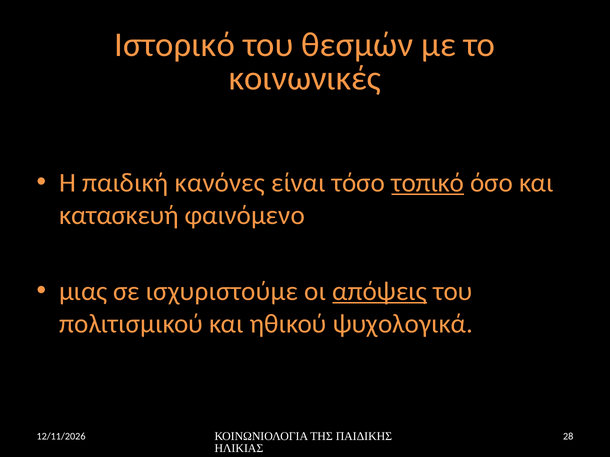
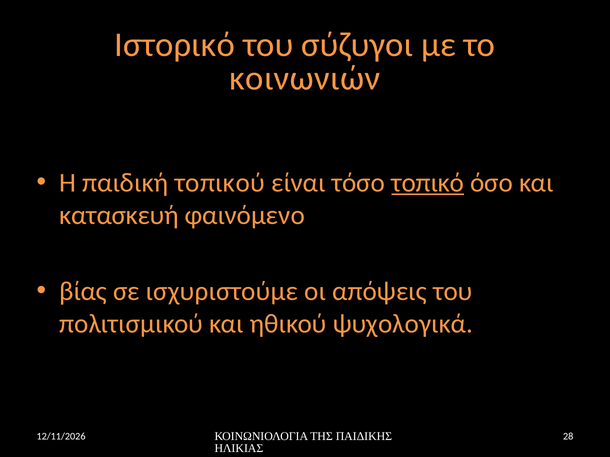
θεσμών: θεσμών -> σύζυγοι
κοινωνικές: κοινωνικές -> κοινωνιών
κανόνες: κανόνες -> τοπικού
μιας: μιας -> βίας
απόψεις underline: present -> none
